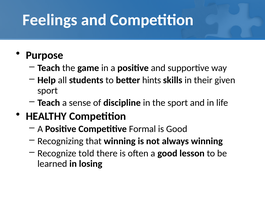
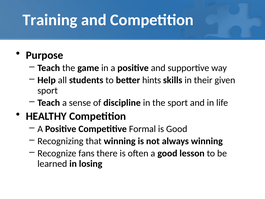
Feelings: Feelings -> Training
told: told -> fans
